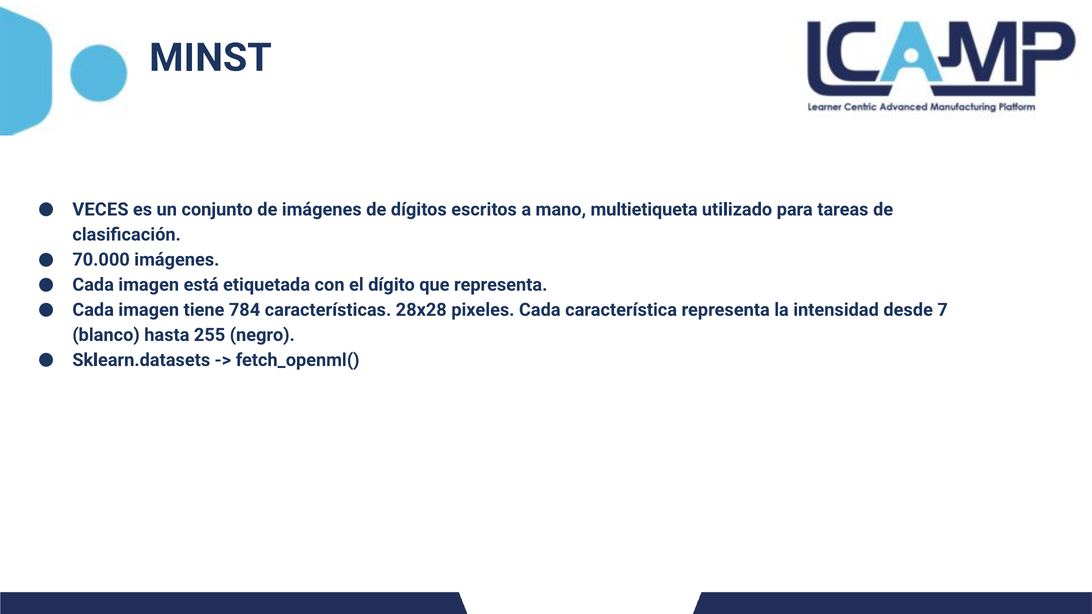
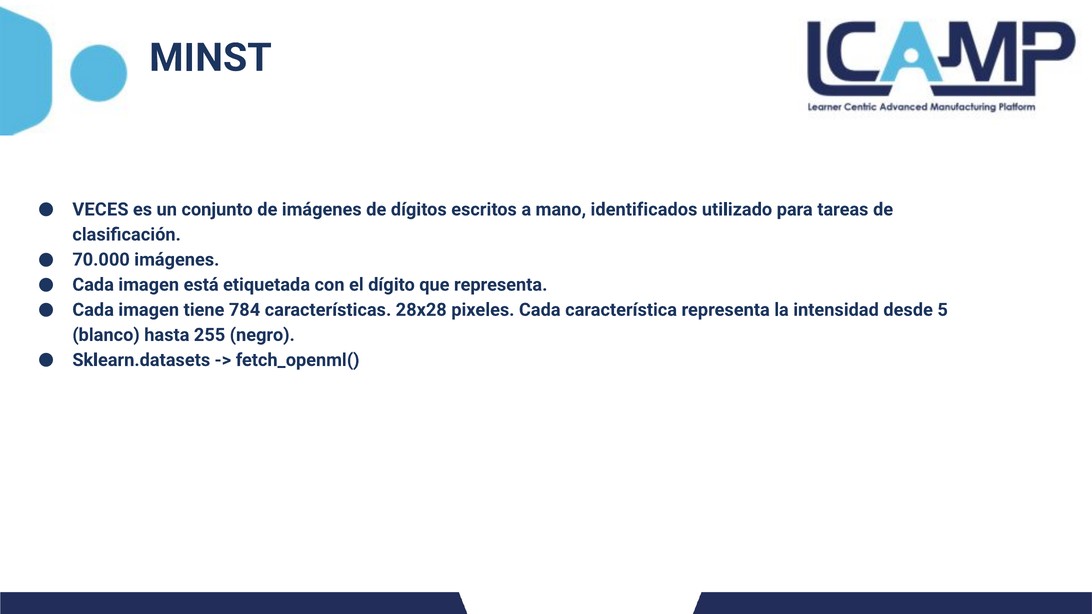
multietiqueta: multietiqueta -> identificados
7: 7 -> 5
